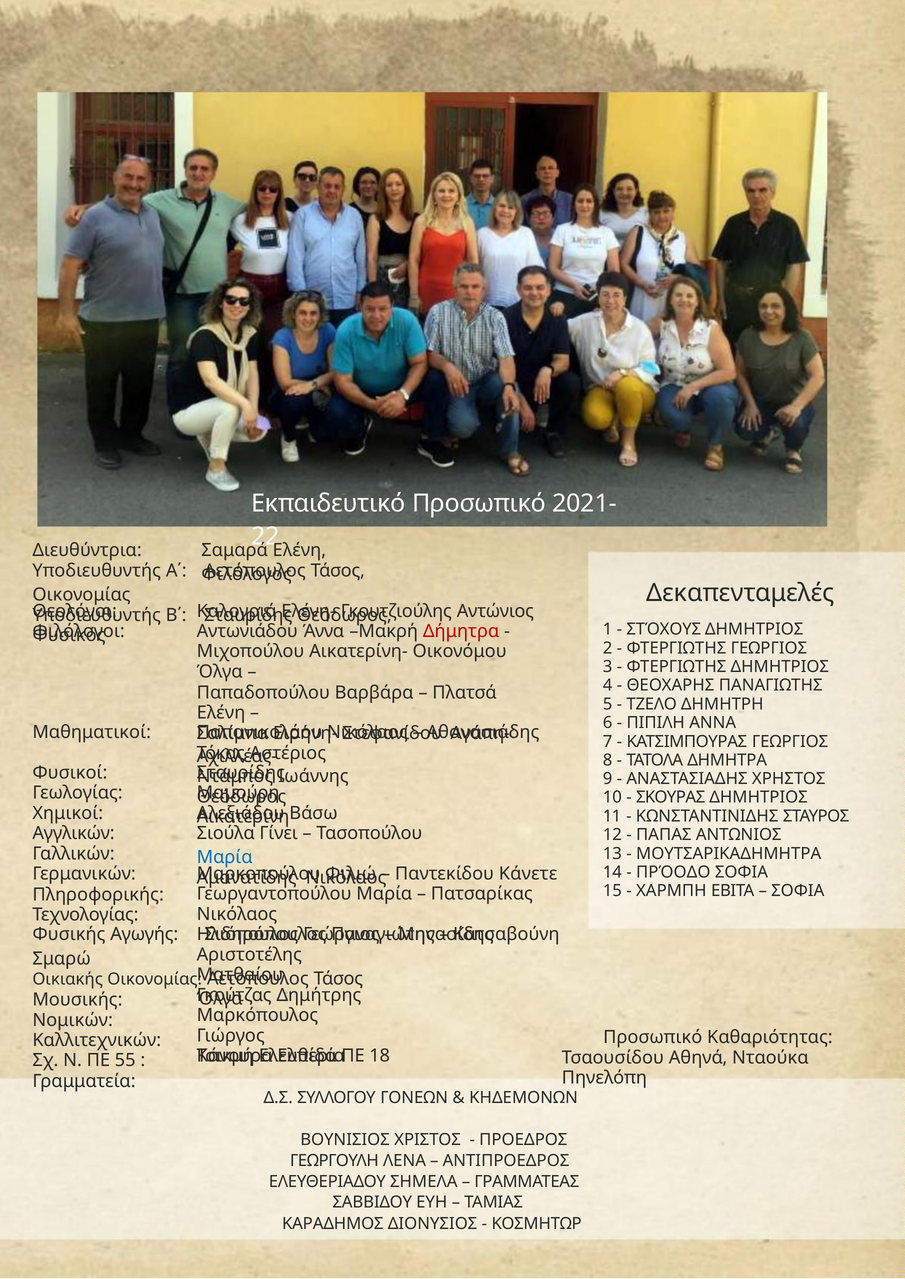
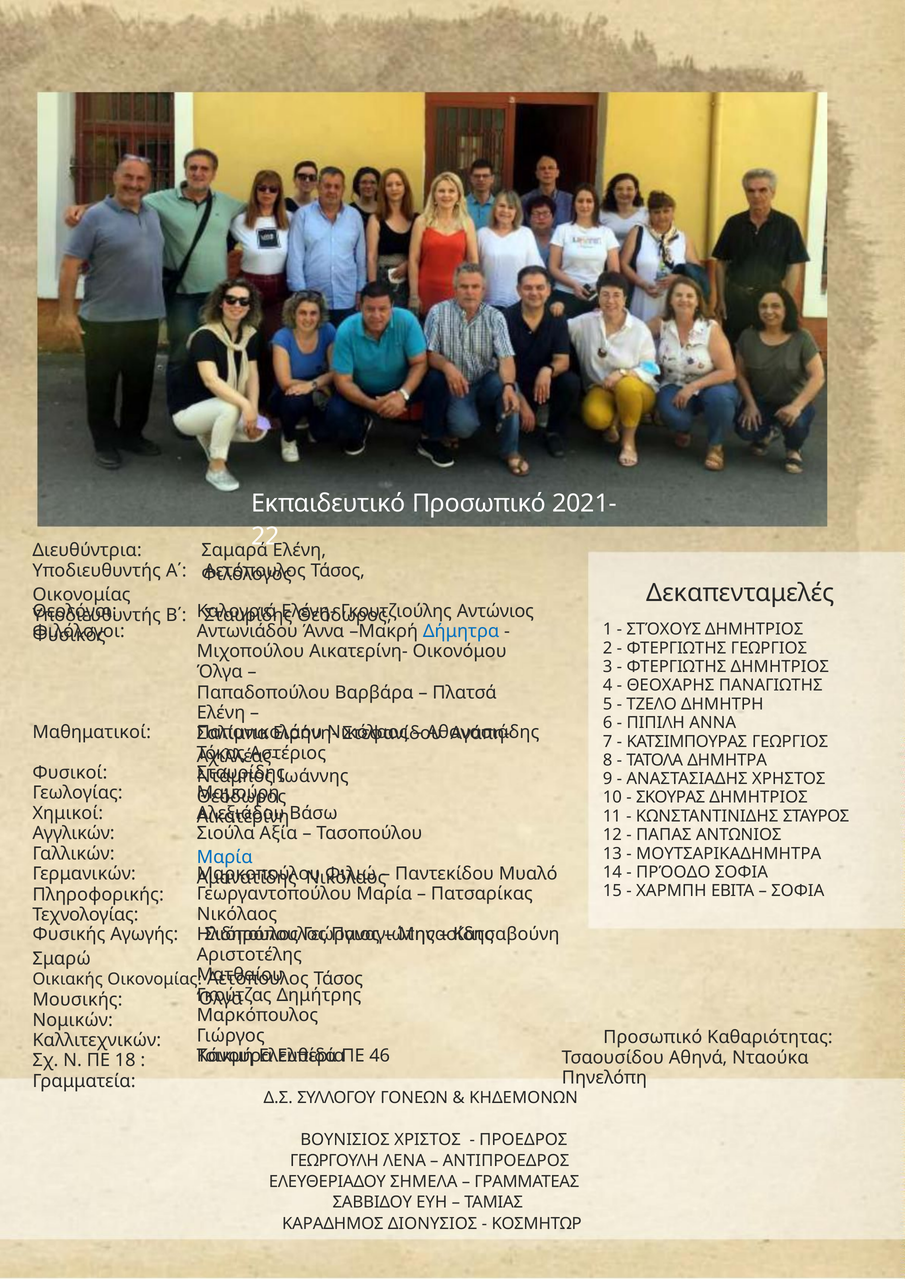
Δήμητρα colour: red -> blue
Γίνει: Γίνει -> Αξία
Κάνετε: Κάνετε -> Μυαλό
18: 18 -> 46
55: 55 -> 18
